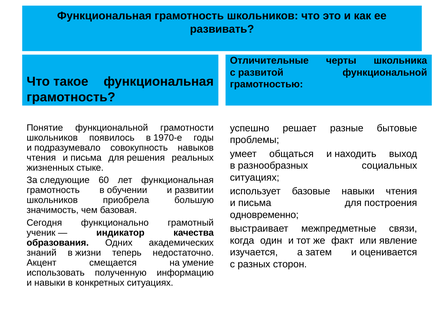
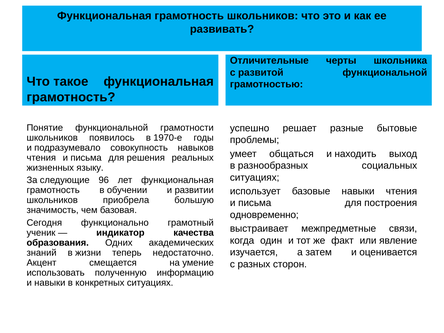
стыке: стыке -> языку
60: 60 -> 96
